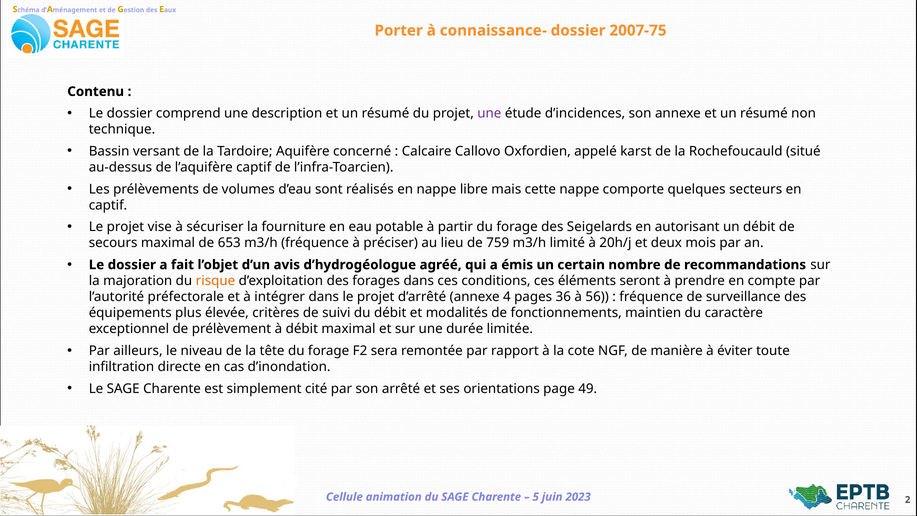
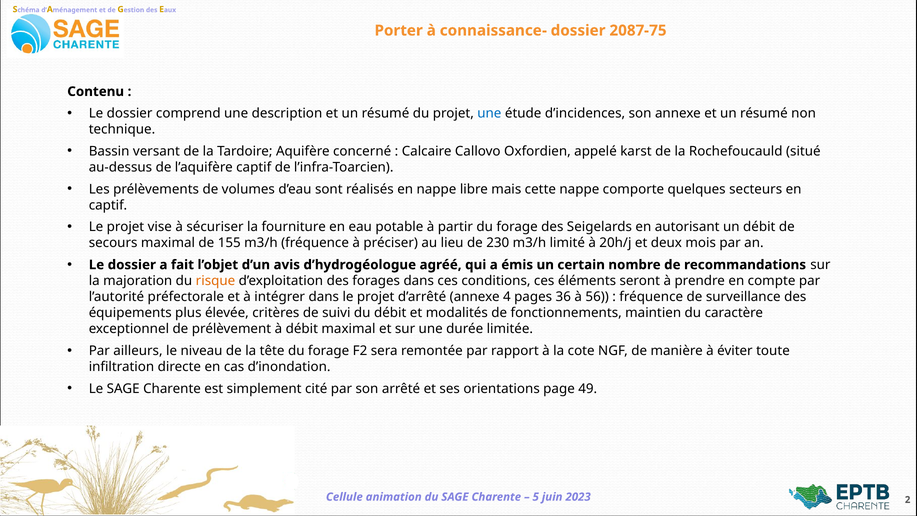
2007-75: 2007-75 -> 2087-75
une at (489, 113) colour: purple -> blue
653: 653 -> 155
759: 759 -> 230
